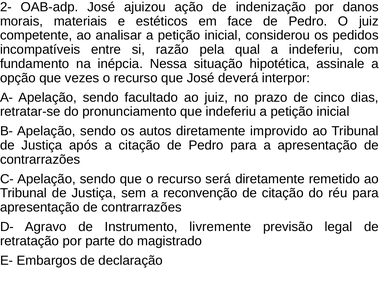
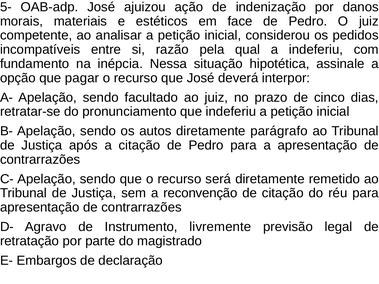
2-: 2- -> 5-
vezes: vezes -> pagar
improvido: improvido -> parágrafo
